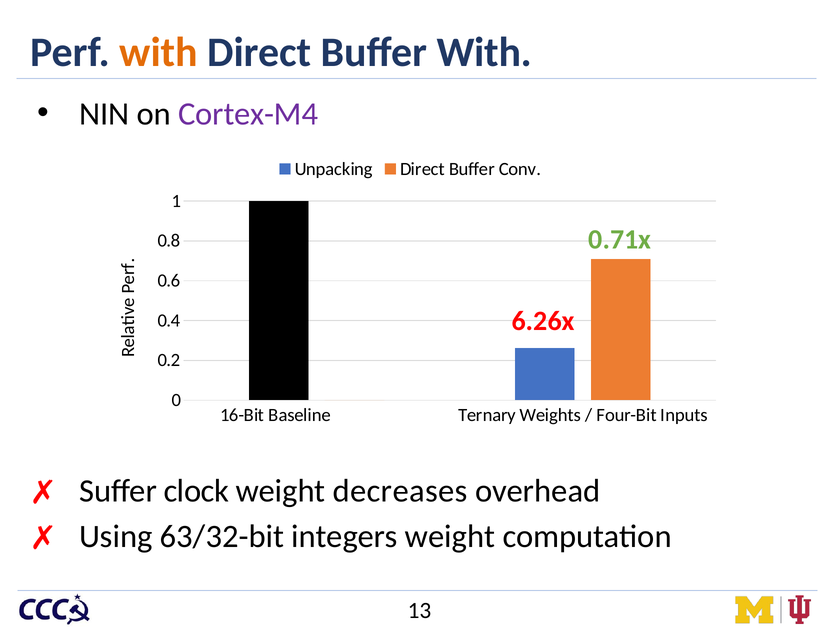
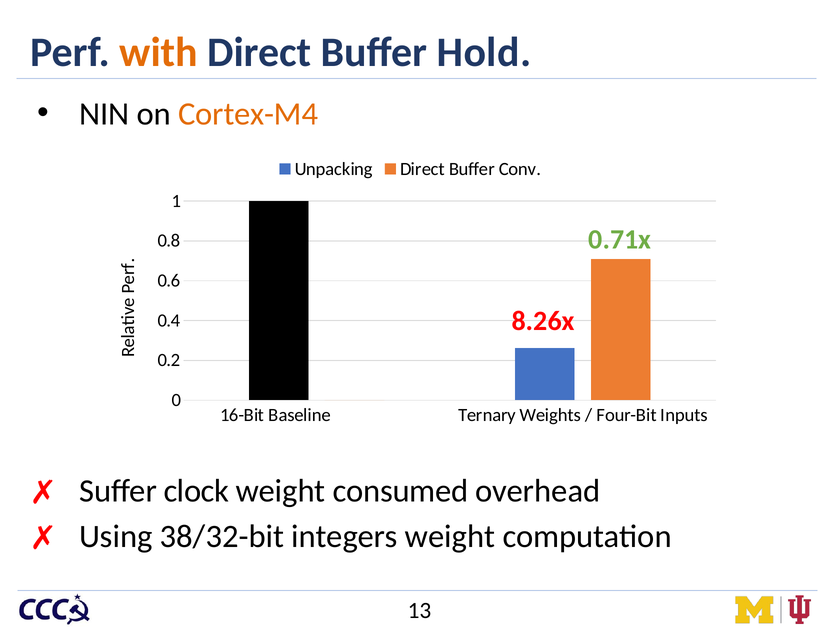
Buffer With: With -> Hold
Cortex-M4 colour: purple -> orange
6.26x: 6.26x -> 8.26x
decreases: decreases -> consumed
63/32-bit: 63/32-bit -> 38/32-bit
